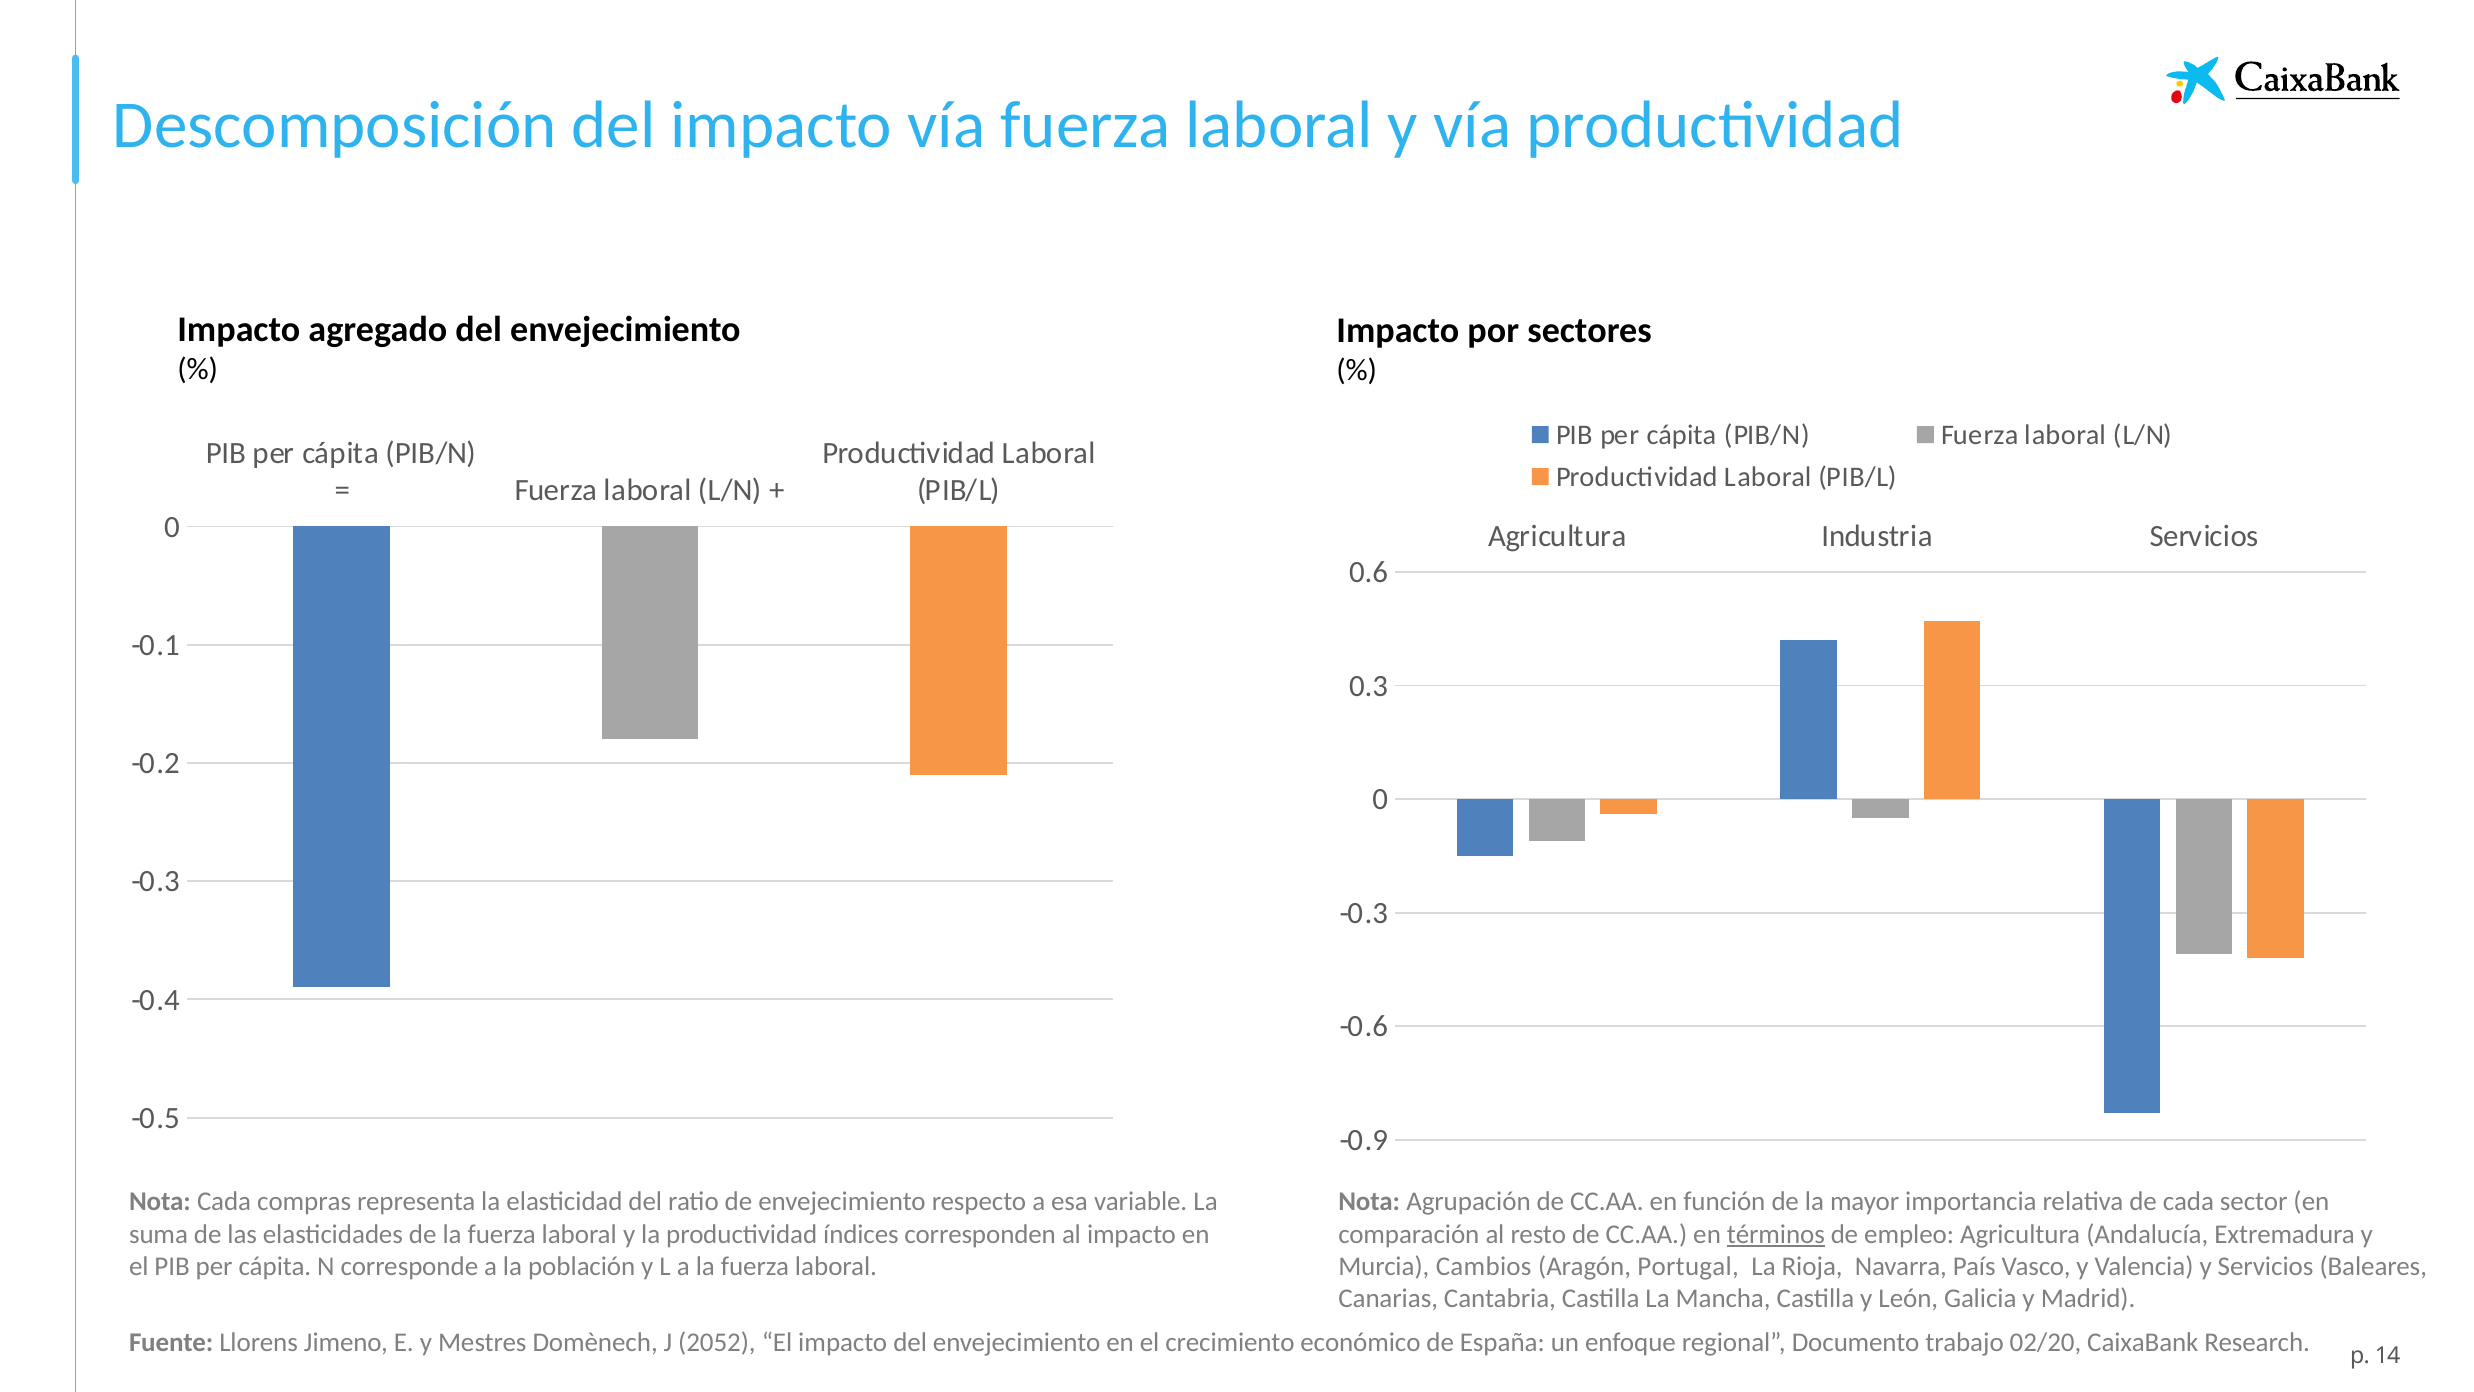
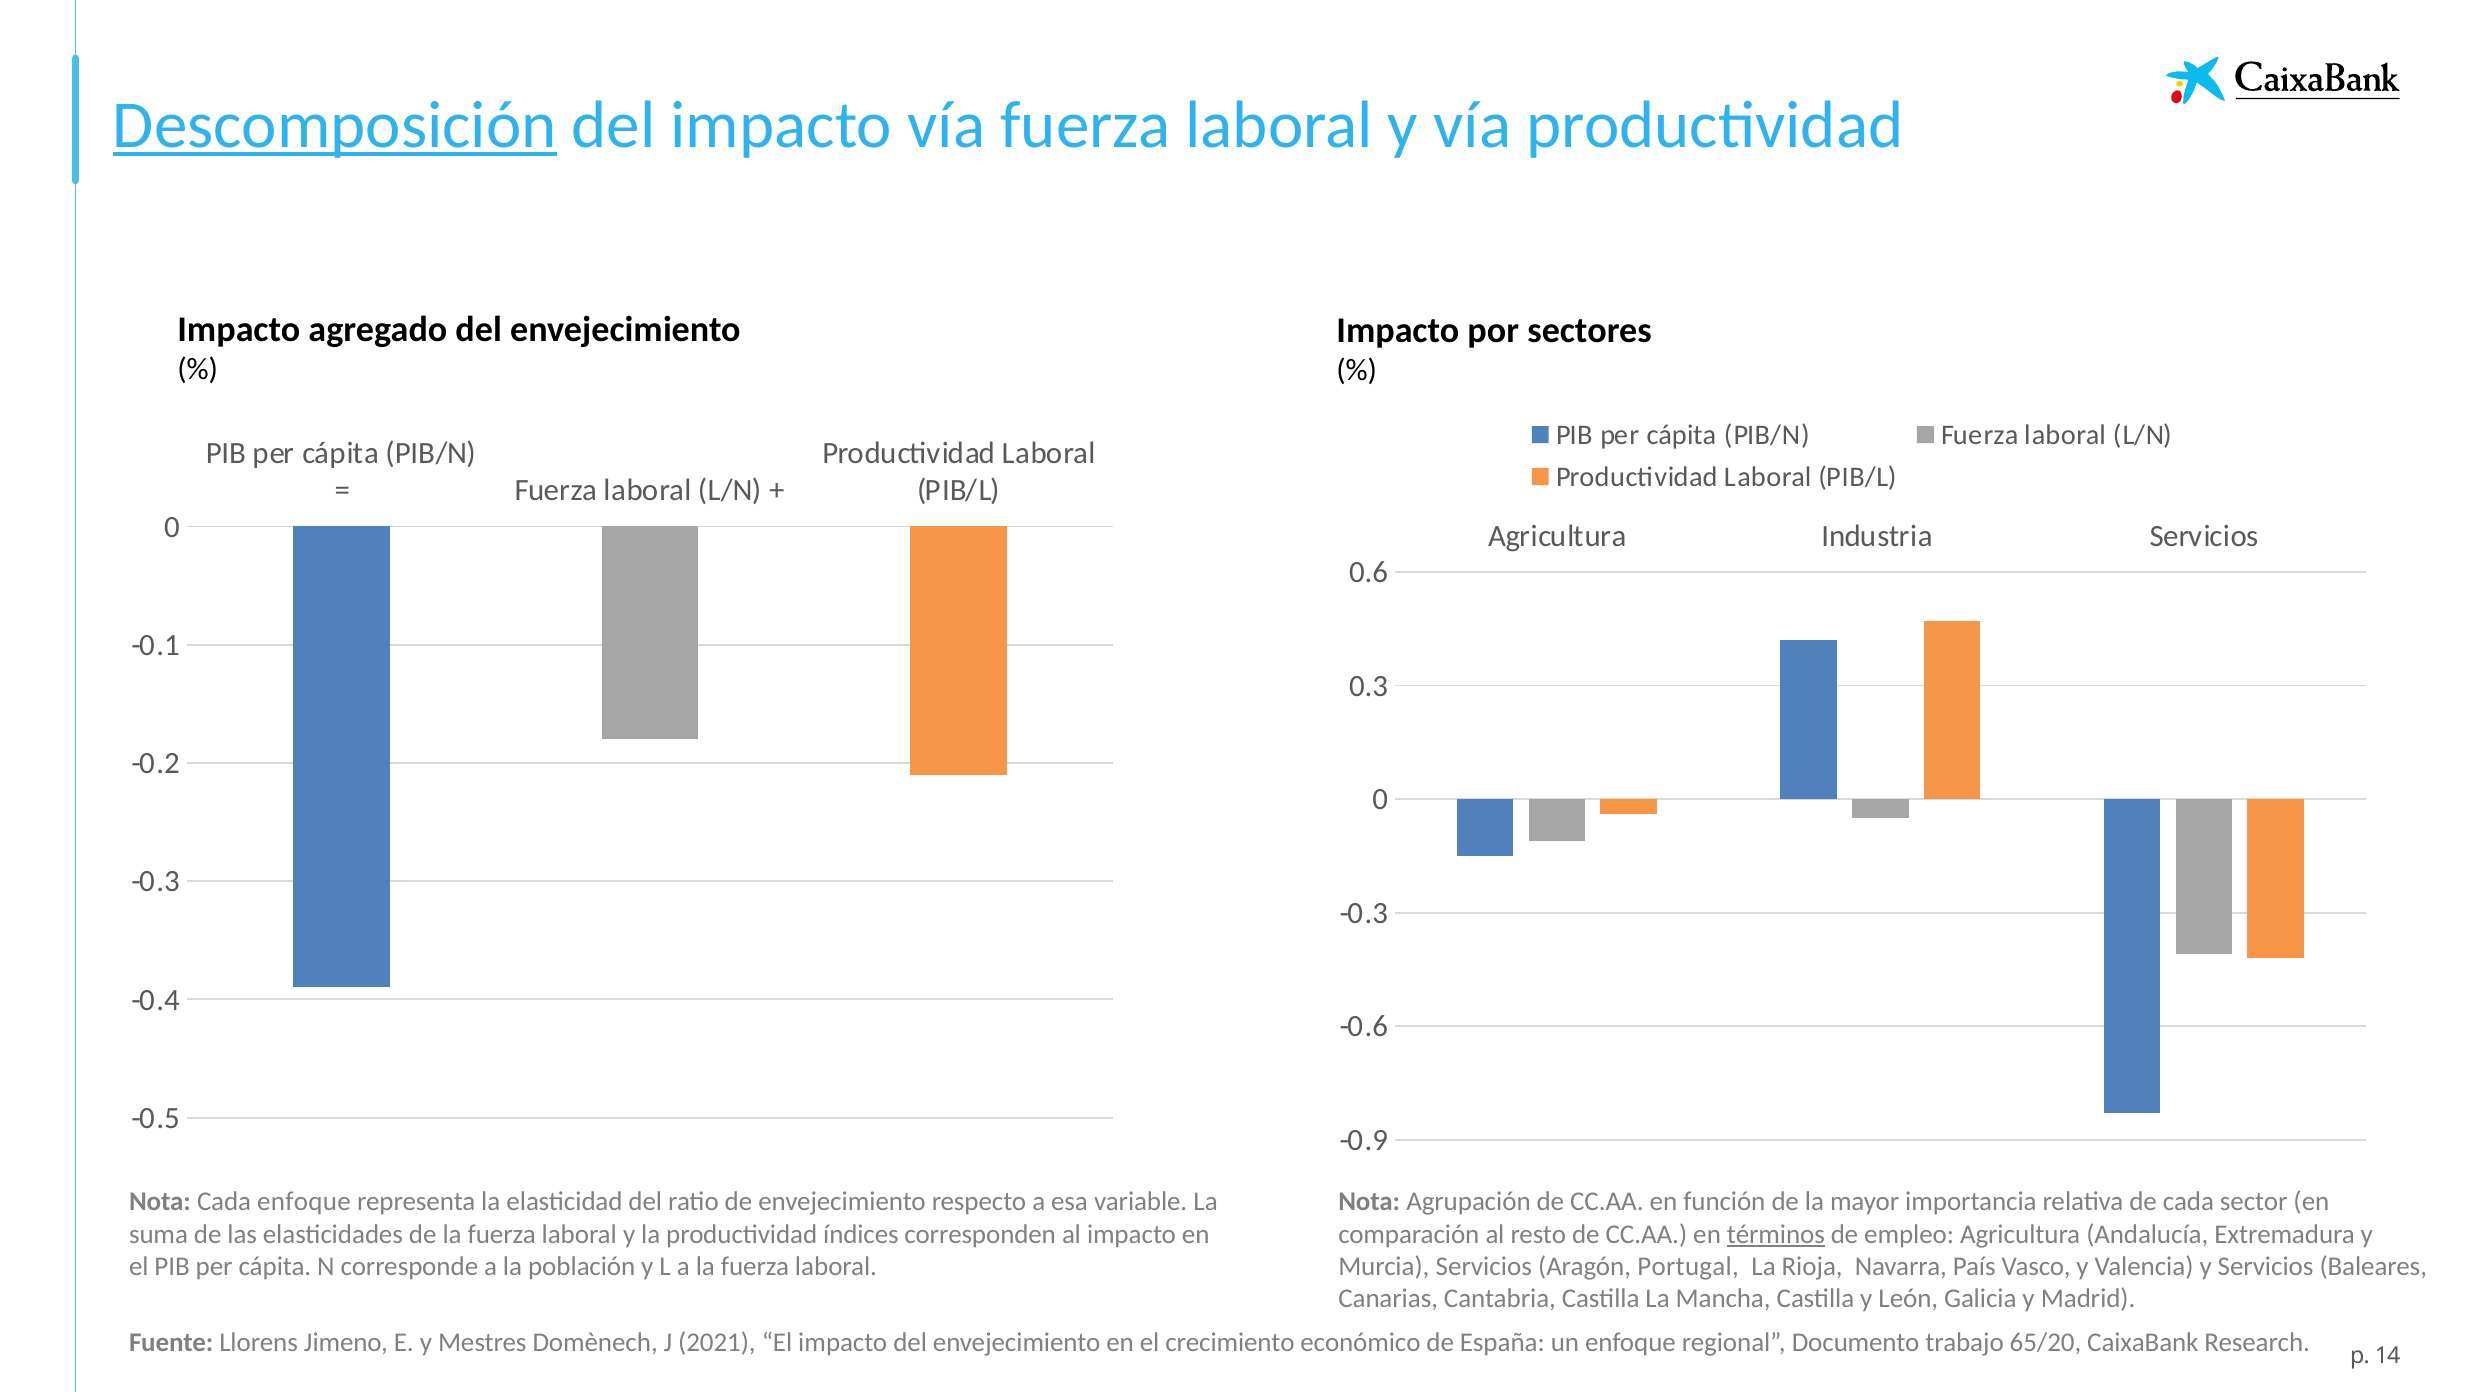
Descomposición underline: none -> present
Cada compras: compras -> enfoque
Murcia Cambios: Cambios -> Servicios
2052: 2052 -> 2021
02/20: 02/20 -> 65/20
